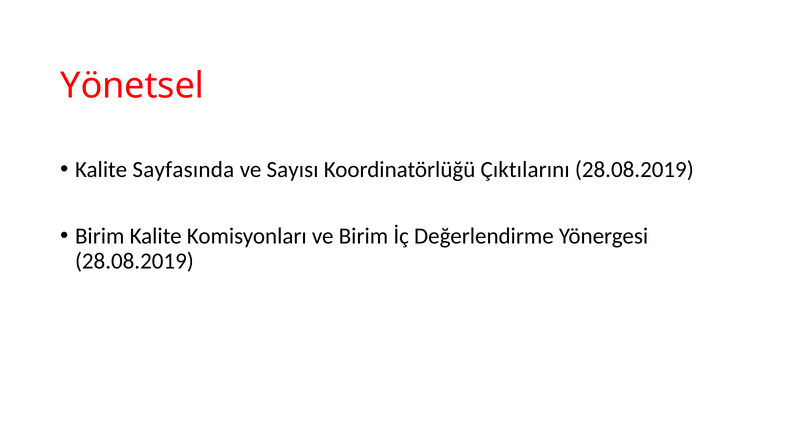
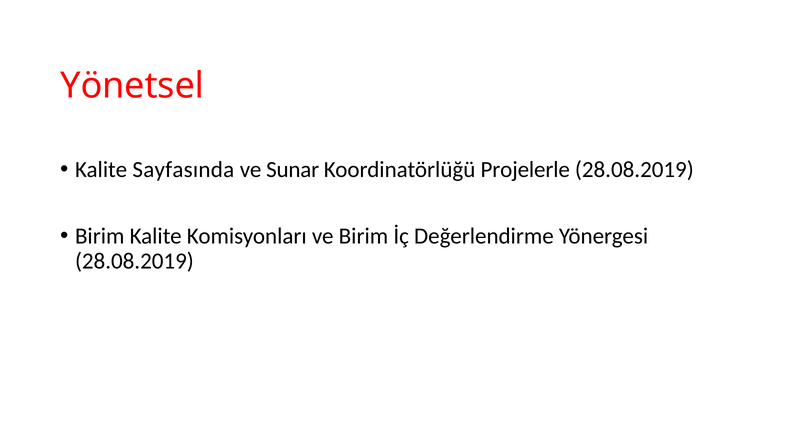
Sayısı: Sayısı -> Sunar
Çıktılarını: Çıktılarını -> Projelerle
